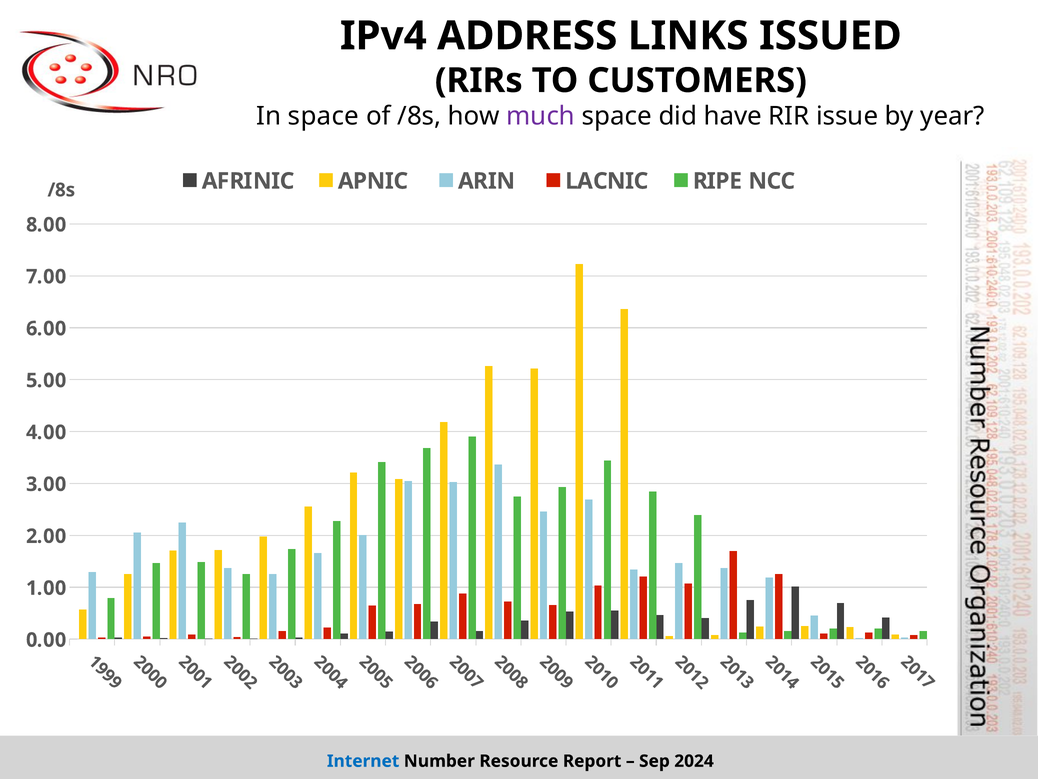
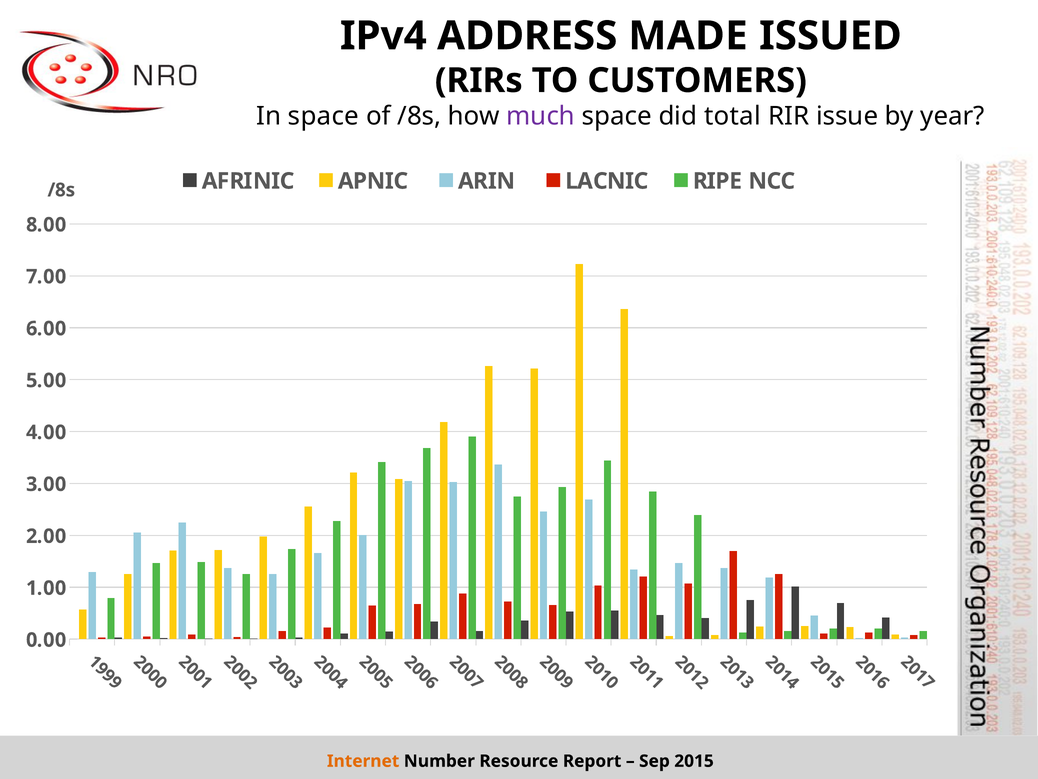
LINKS: LINKS -> MADE
have: have -> total
Internet colour: blue -> orange
2024: 2024 -> 2015
